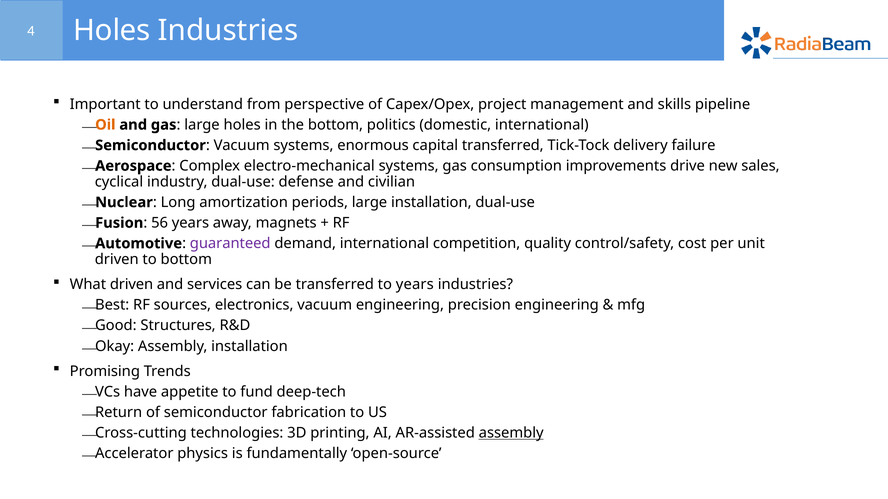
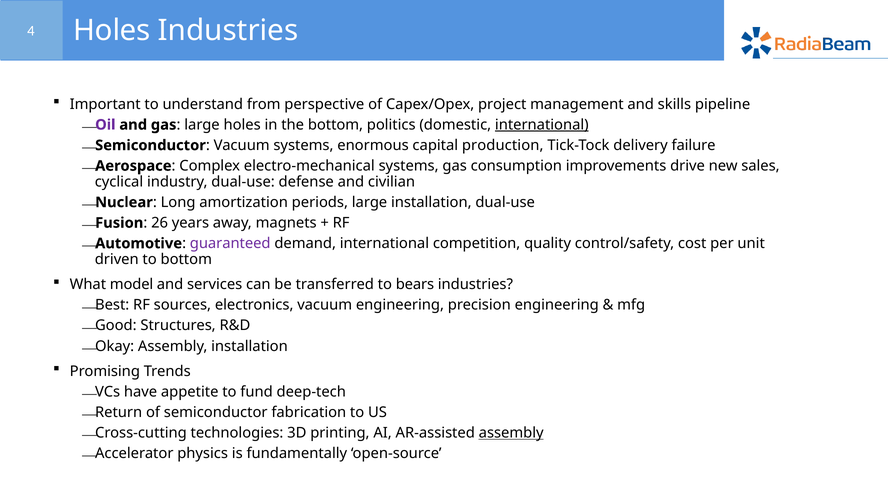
Oil colour: orange -> purple
international at (542, 125) underline: none -> present
capital transferred: transferred -> production
56: 56 -> 26
What driven: driven -> model
to years: years -> bears
